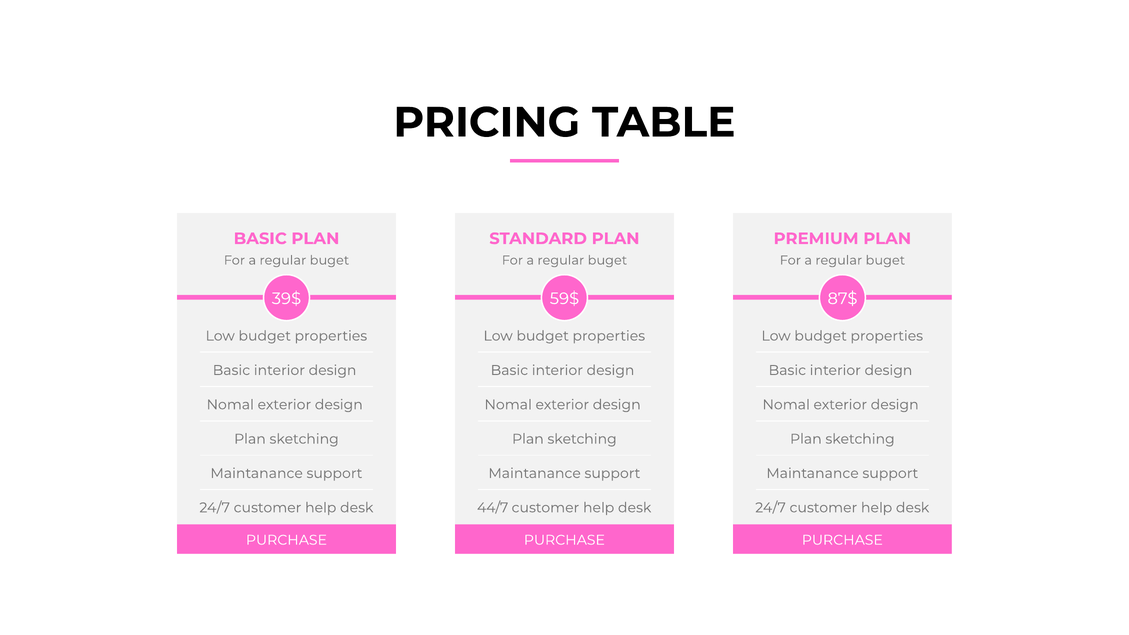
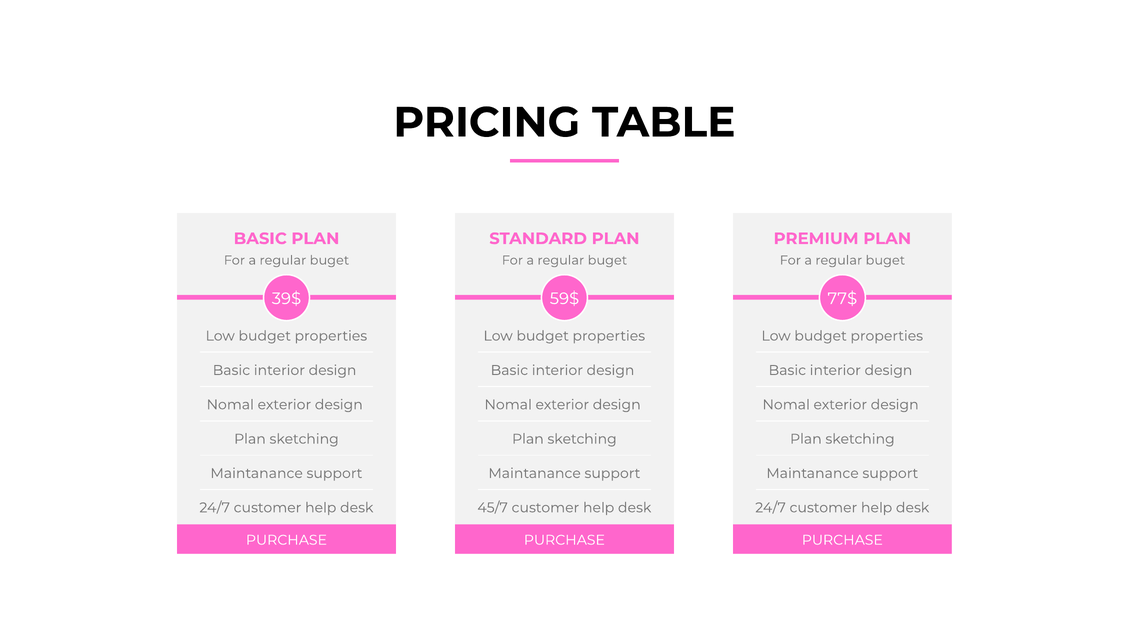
87$: 87$ -> 77$
44/7: 44/7 -> 45/7
